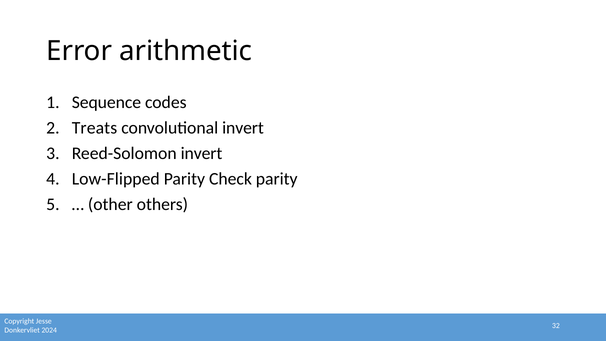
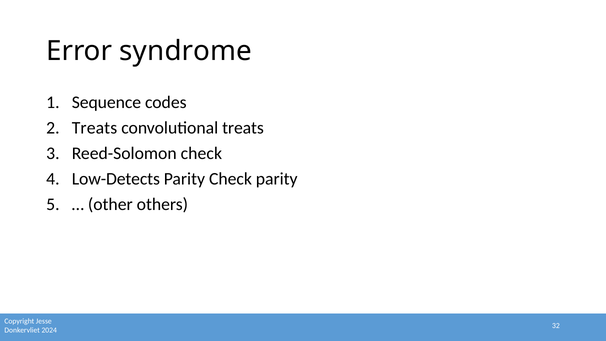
arithmetic: arithmetic -> syndrome
convolutional invert: invert -> treats
Reed-Solomon invert: invert -> check
Low-Flipped: Low-Flipped -> Low-Detects
